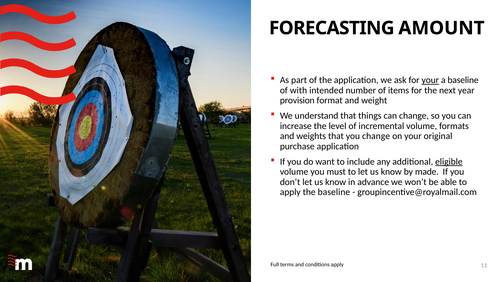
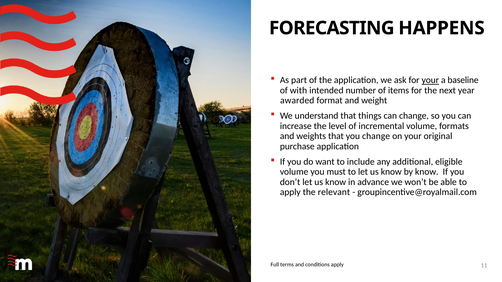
AMOUNT: AMOUNT -> HAPPENS
provision: provision -> awarded
eligible underline: present -> none
by made: made -> know
the baseline: baseline -> relevant
